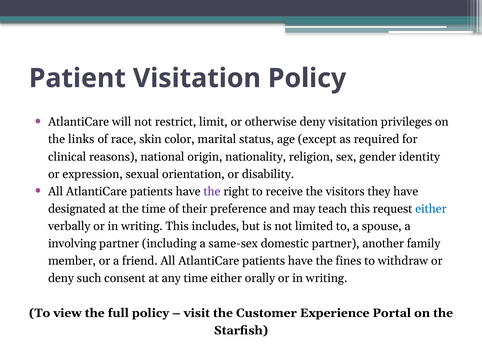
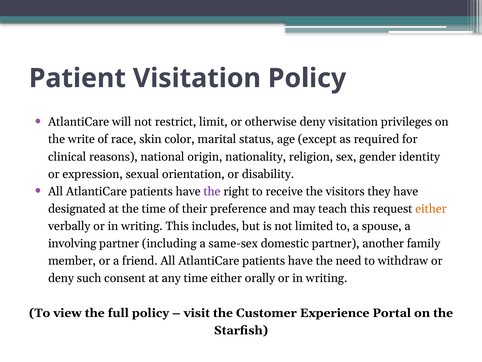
links: links -> write
either at (431, 209) colour: blue -> orange
fines: fines -> need
